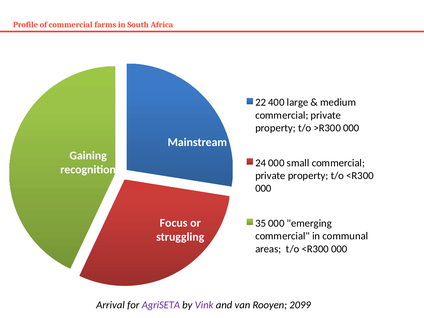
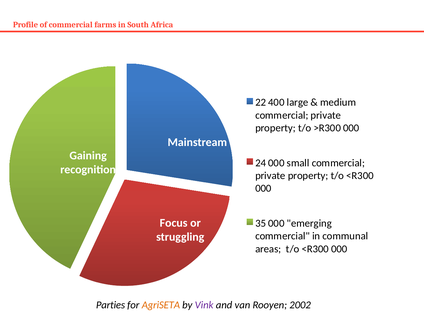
Arrival: Arrival -> Parties
AgriSETA colour: purple -> orange
2099: 2099 -> 2002
